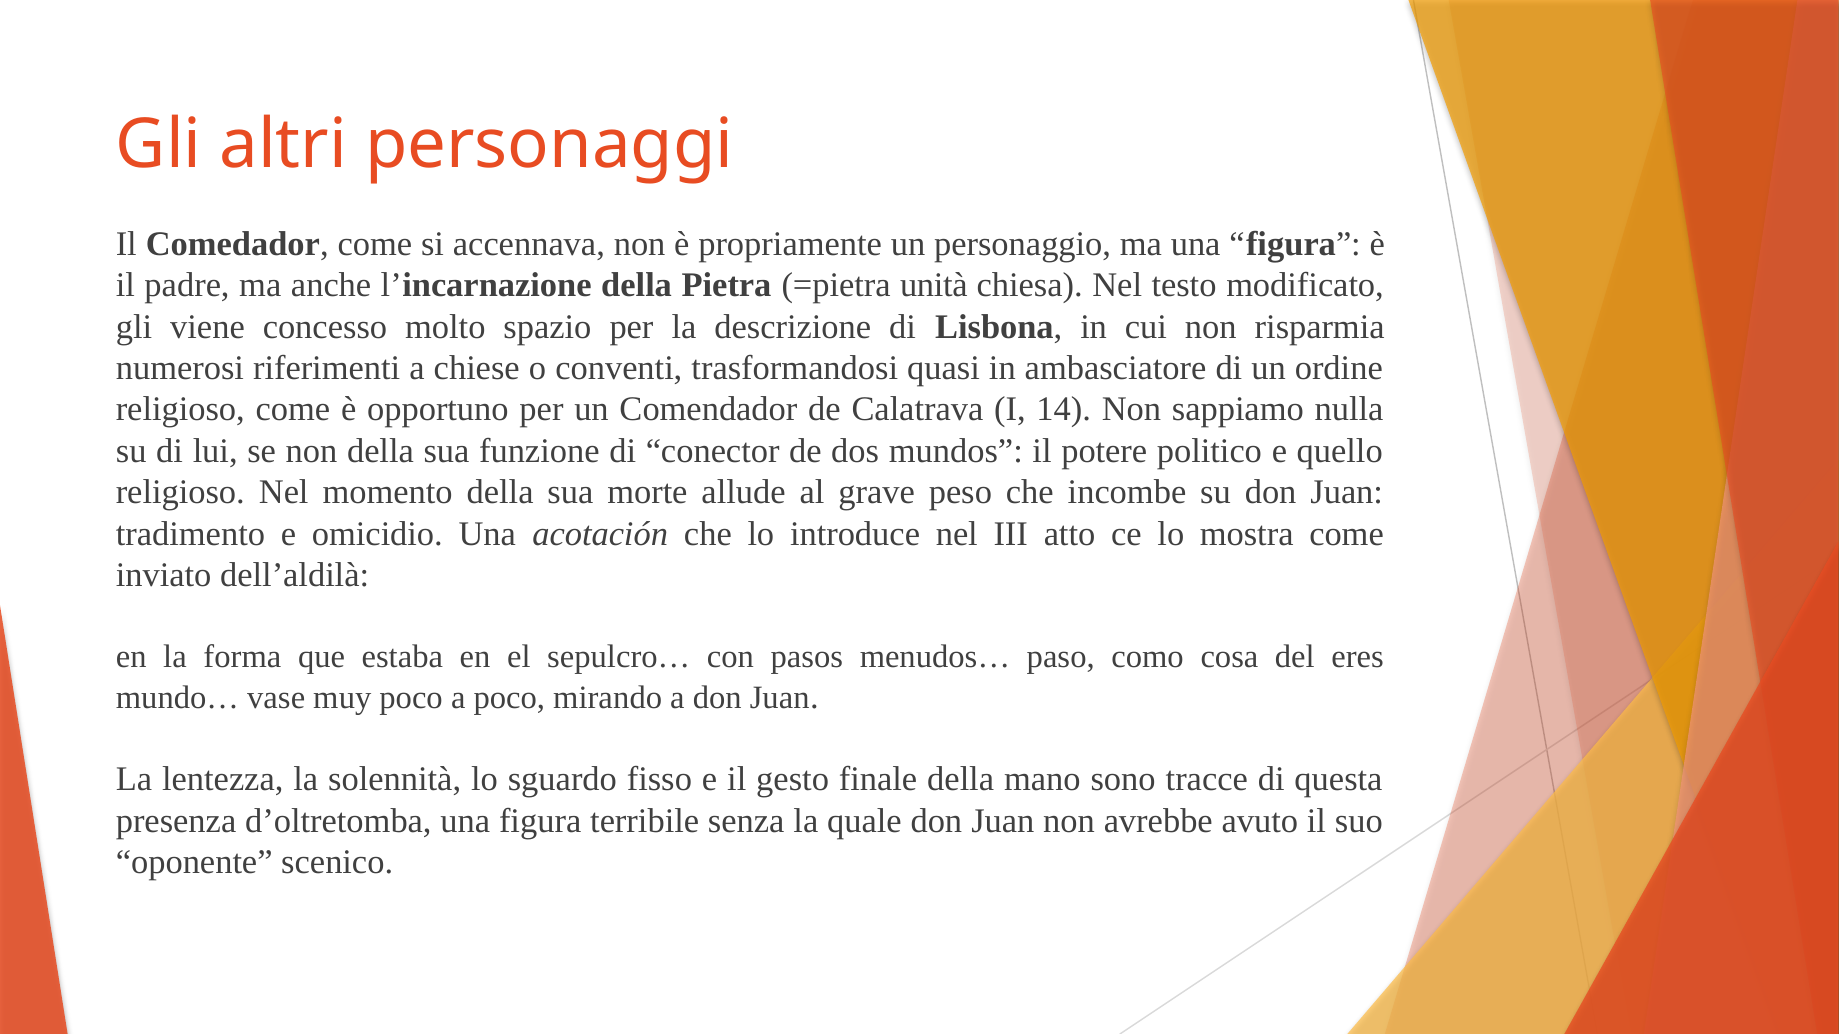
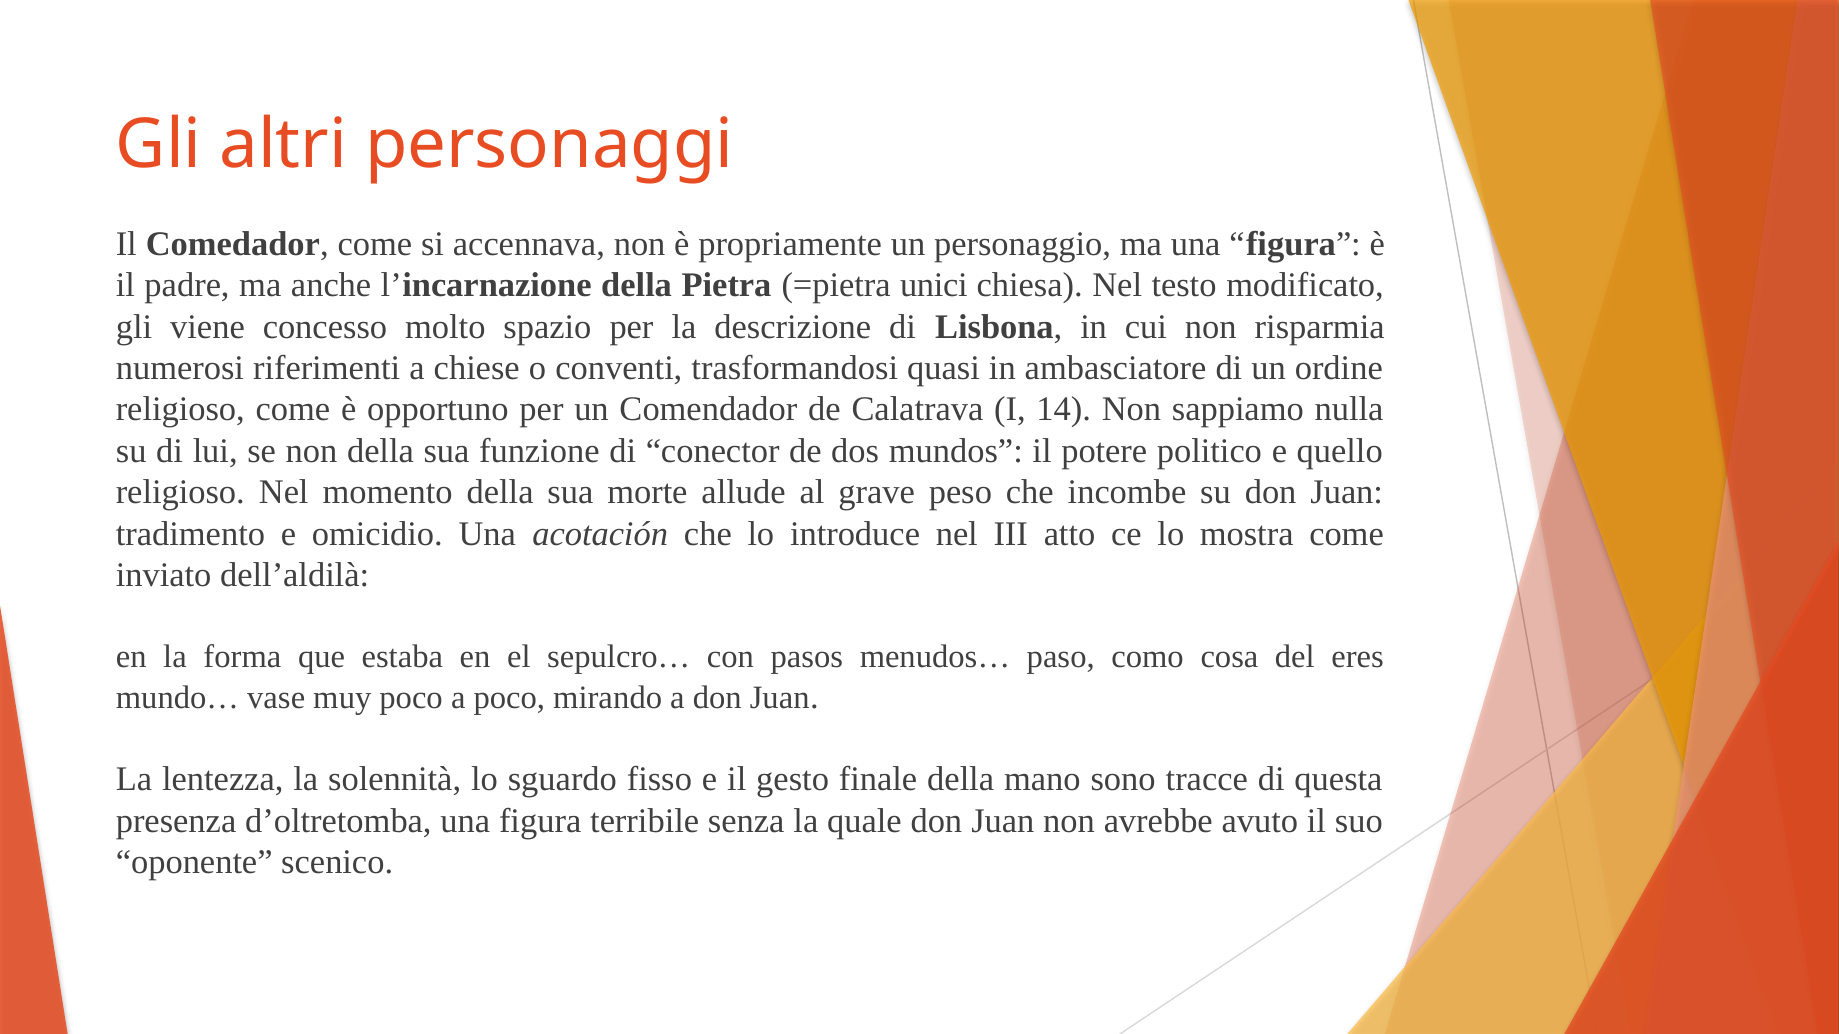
unità: unità -> unici
